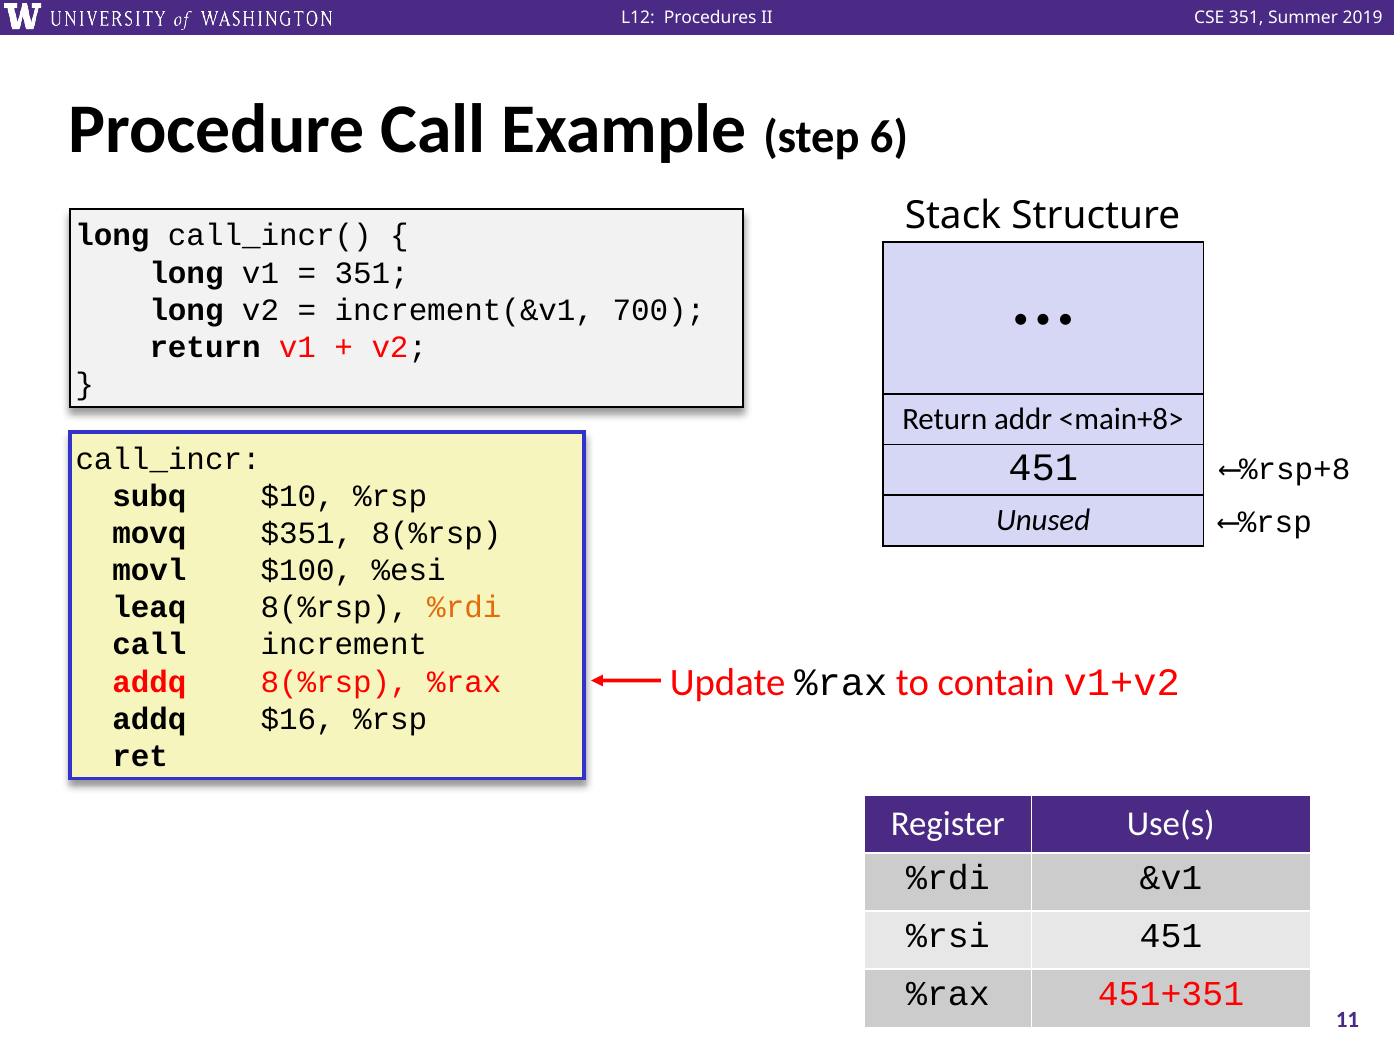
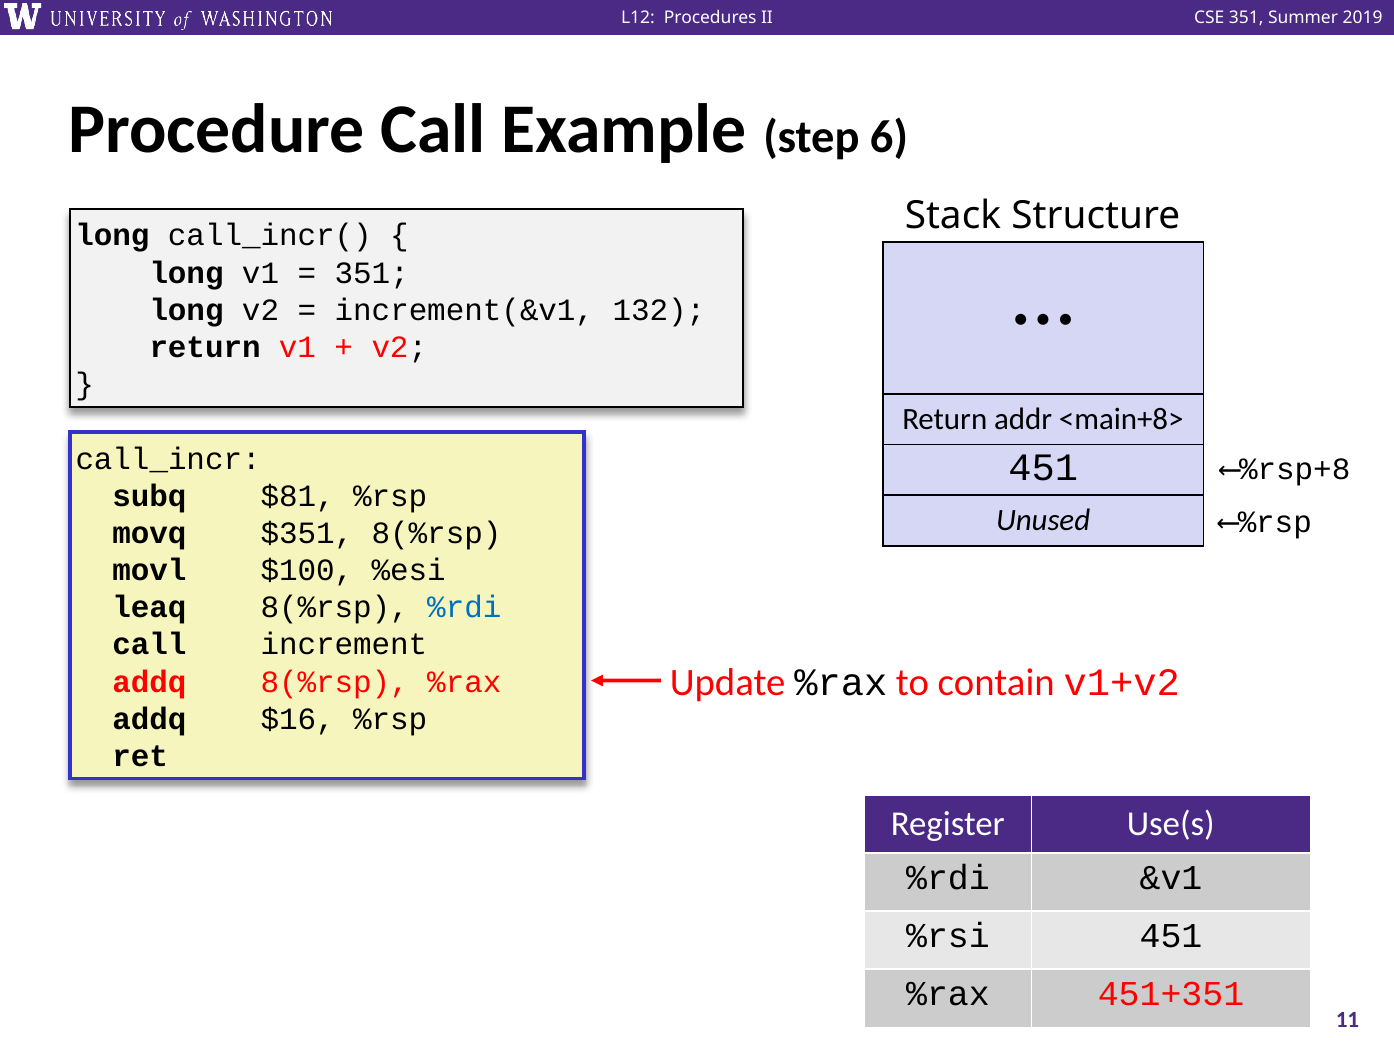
700: 700 -> 132
$10: $10 -> $81
%rdi at (464, 607) colour: orange -> blue
